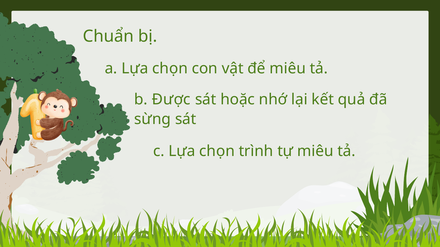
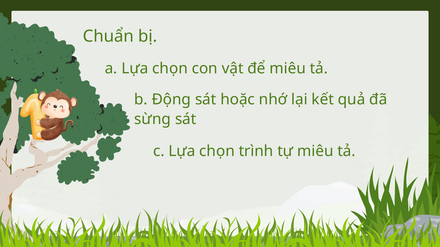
Được: Được -> Động
